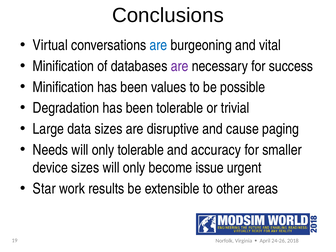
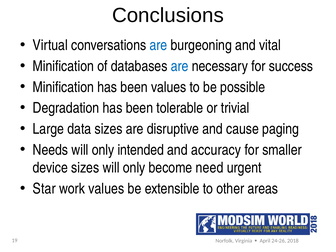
are at (180, 66) colour: purple -> blue
only tolerable: tolerable -> intended
issue: issue -> need
work results: results -> values
